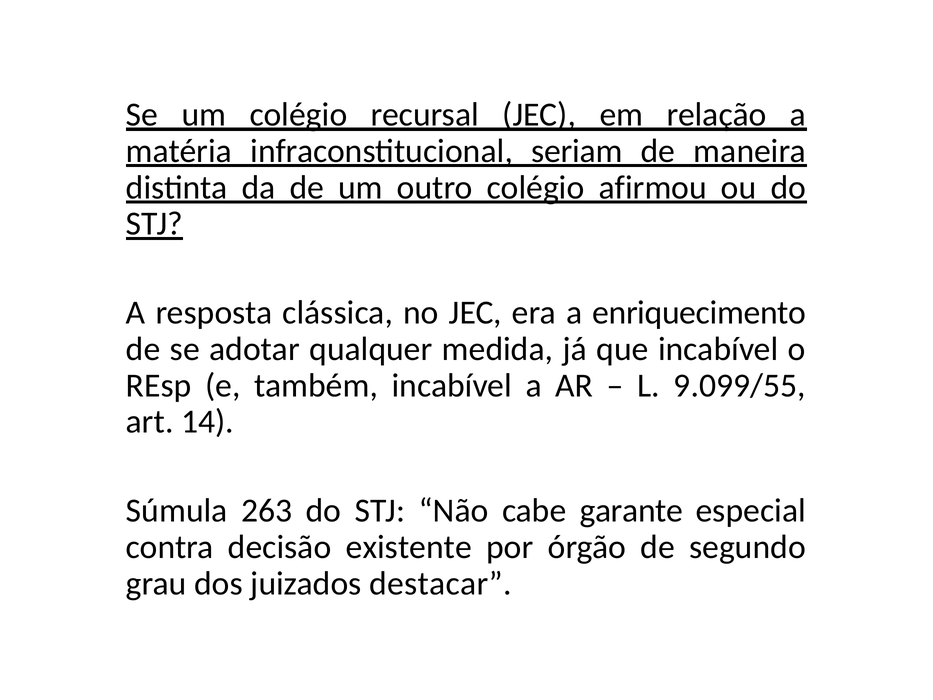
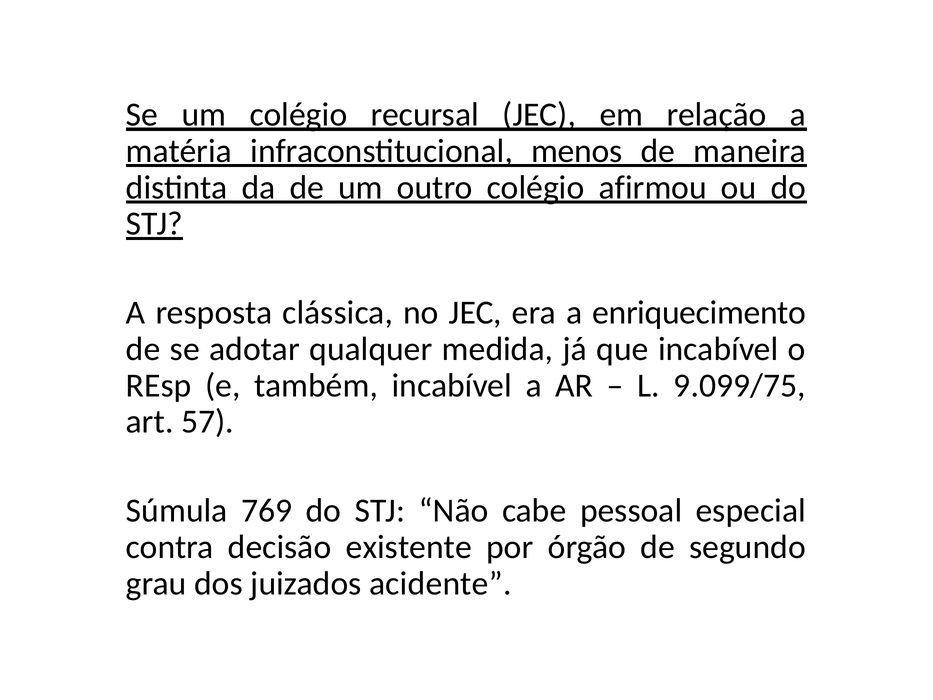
seriam: seriam -> menos
9.099/55: 9.099/55 -> 9.099/75
14: 14 -> 57
263: 263 -> 769
garante: garante -> pessoal
destacar: destacar -> acidente
